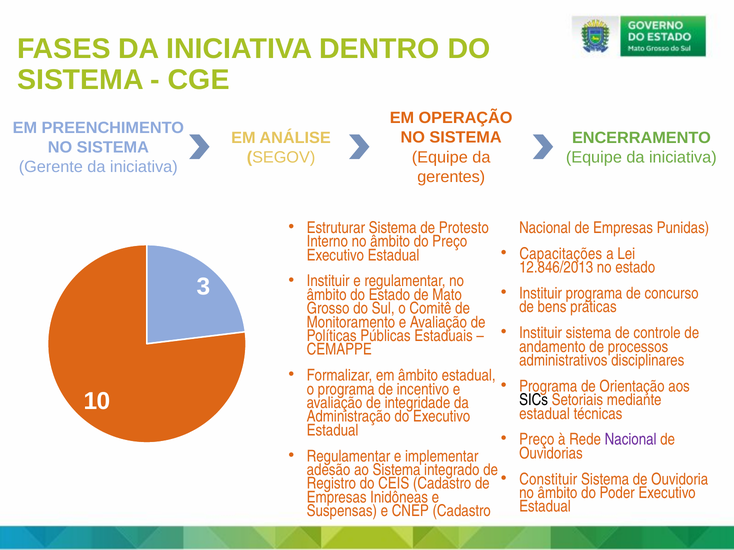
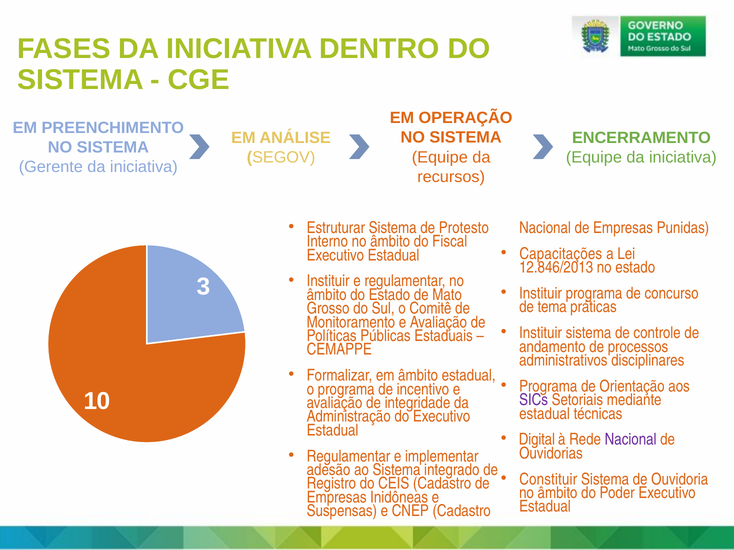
gerentes: gerentes -> recursos
do Preço: Preço -> Fiscal
bens: bens -> tema
SICs colour: black -> purple
Preço at (537, 440): Preço -> Digital
